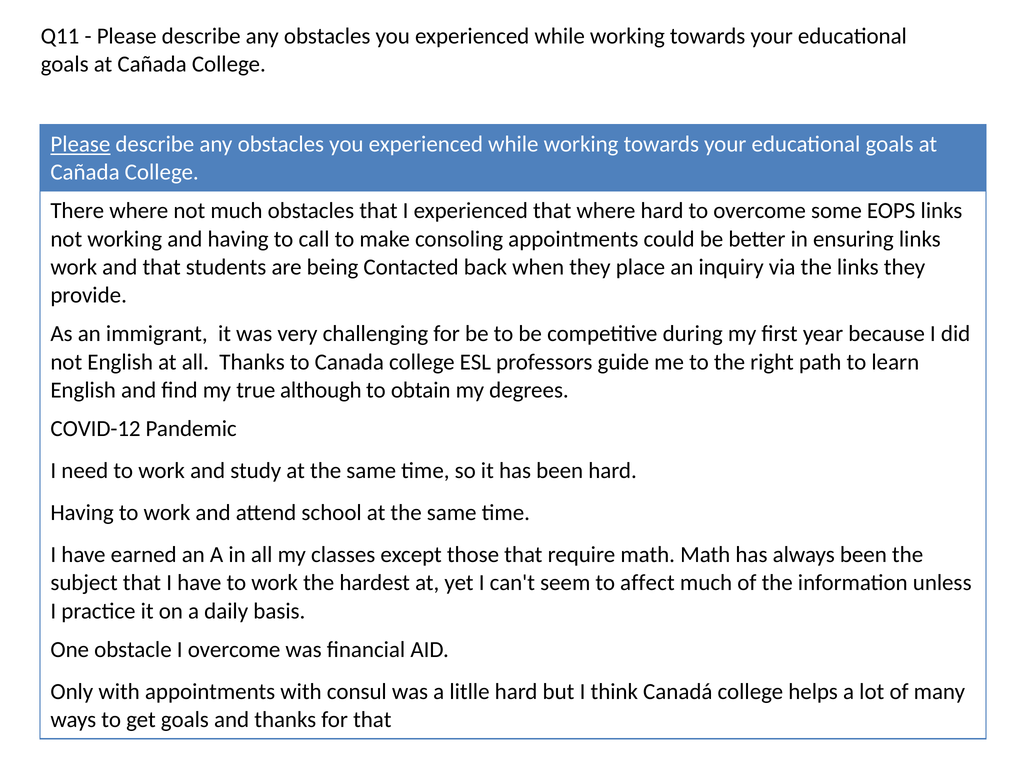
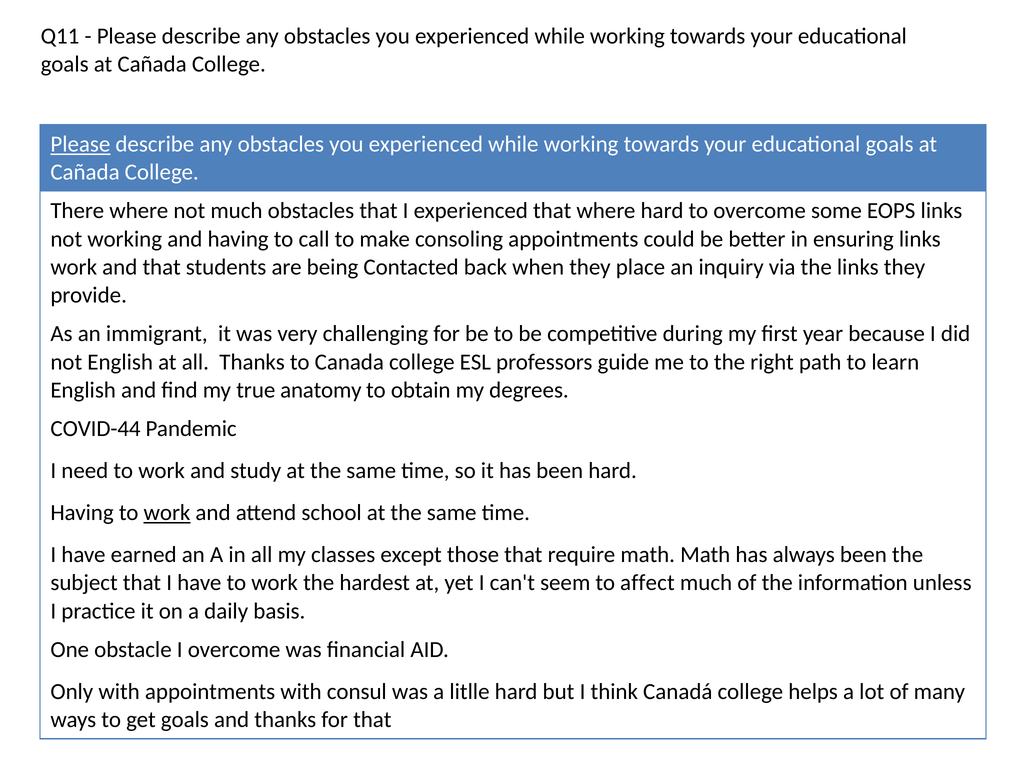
although: although -> anatomy
COVID-12: COVID-12 -> COVID-44
work at (167, 513) underline: none -> present
